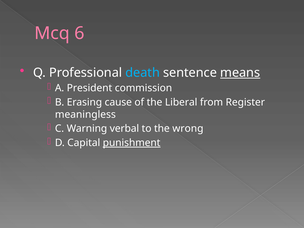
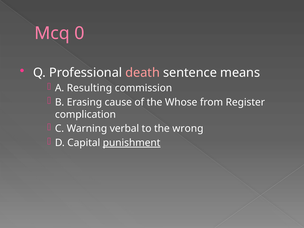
6: 6 -> 0
death colour: light blue -> pink
means underline: present -> none
President: President -> Resulting
Liberal: Liberal -> Whose
meaningless: meaningless -> complication
